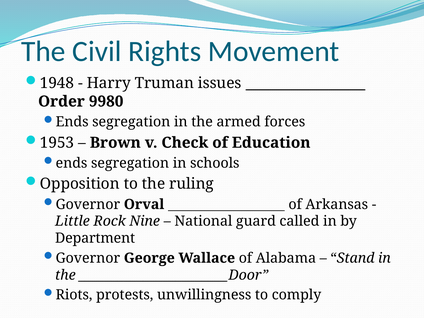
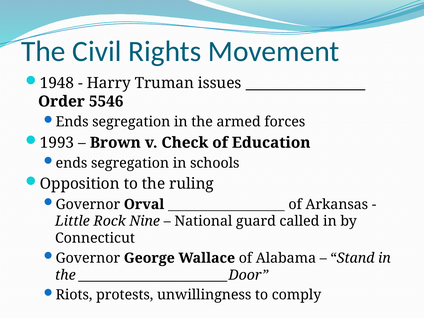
9980: 9980 -> 5546
1953: 1953 -> 1993
Department: Department -> Connecticut
